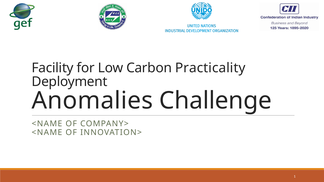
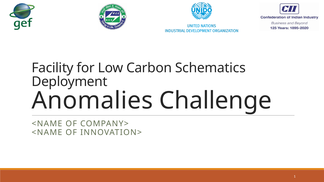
Practicality: Practicality -> Schematics
